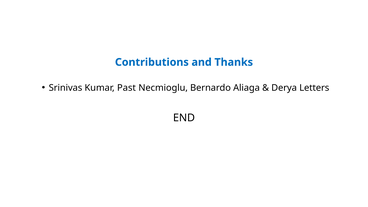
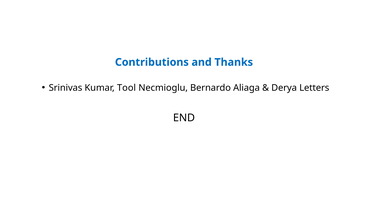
Past: Past -> Tool
